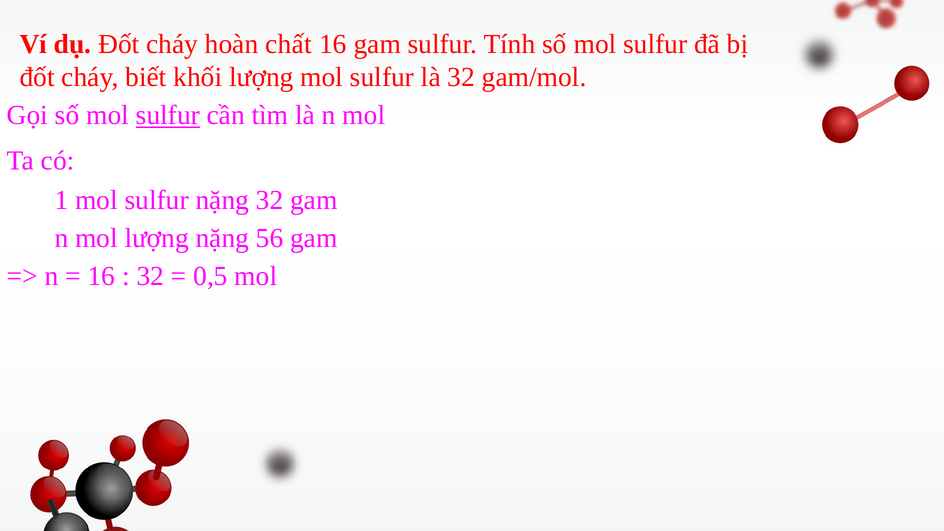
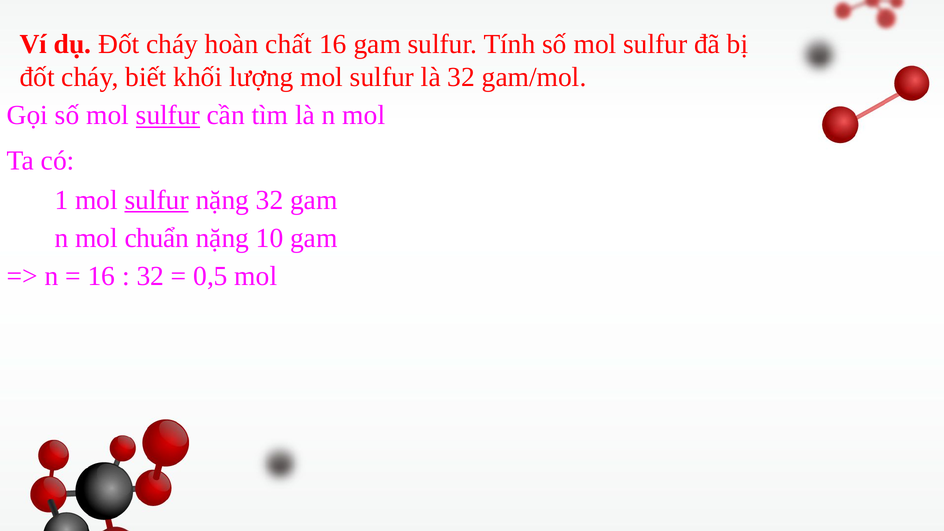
sulfur at (157, 200) underline: none -> present
mol lượng: lượng -> chuẩn
56: 56 -> 10
